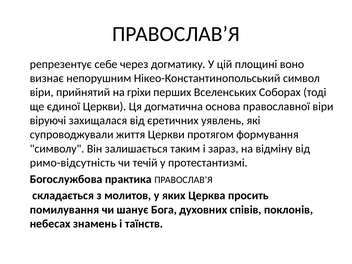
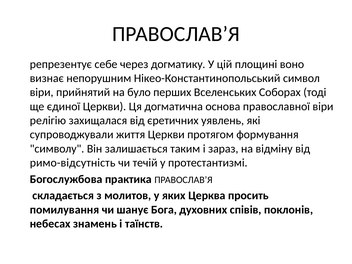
гріхи: гріхи -> було
віруючі: віруючі -> релігію
